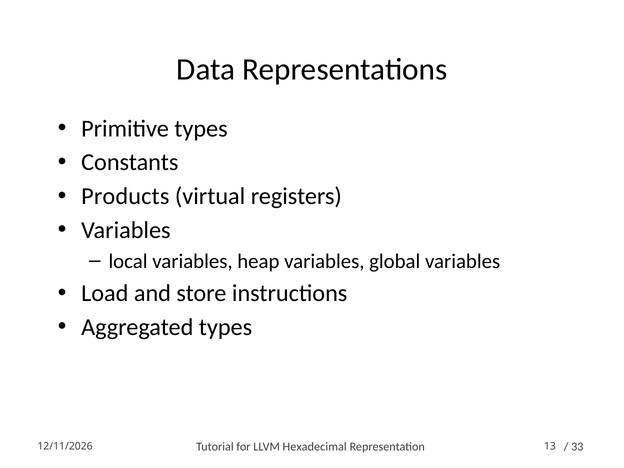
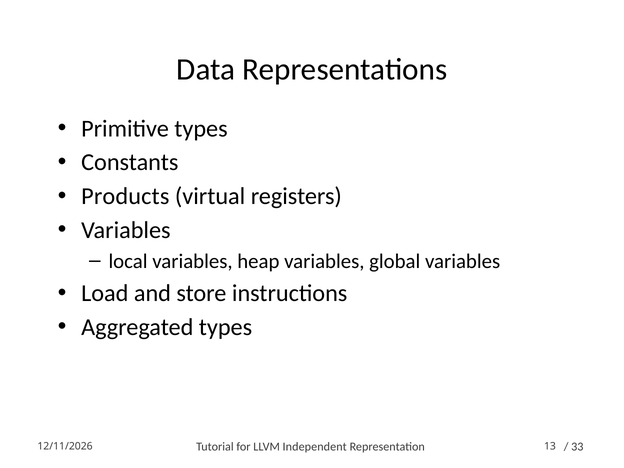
Hexadecimal: Hexadecimal -> Independent
